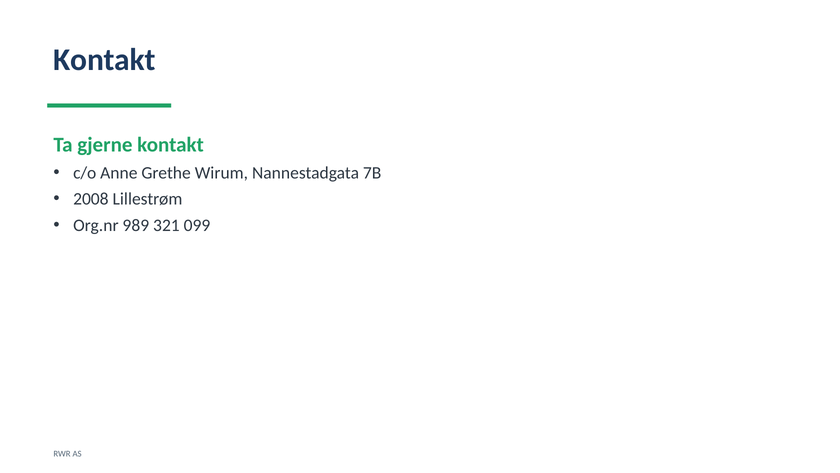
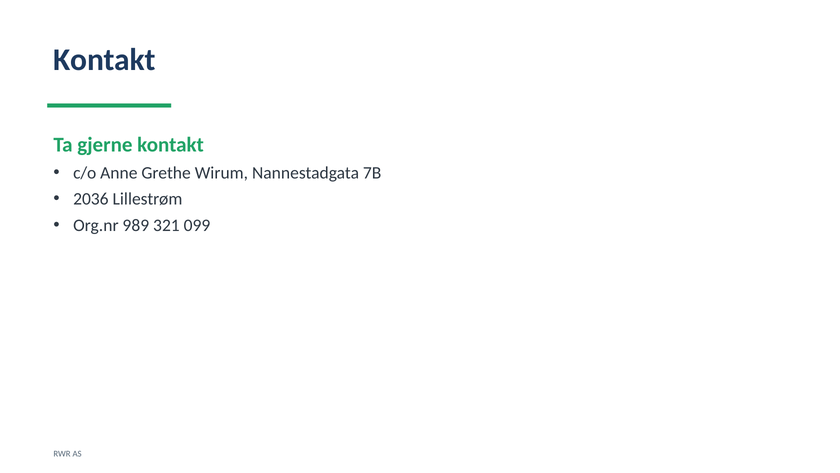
2008: 2008 -> 2036
